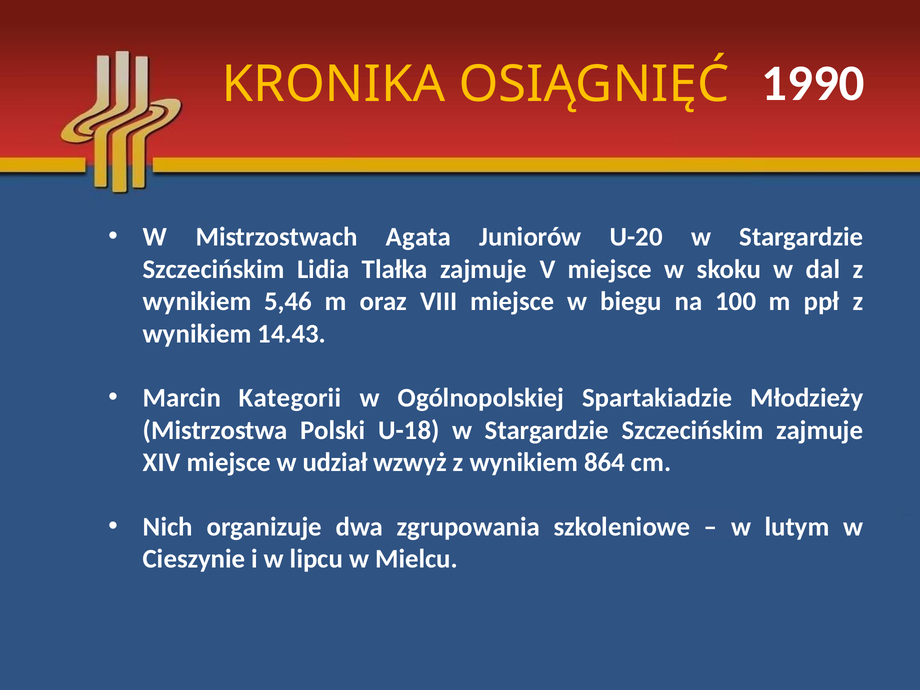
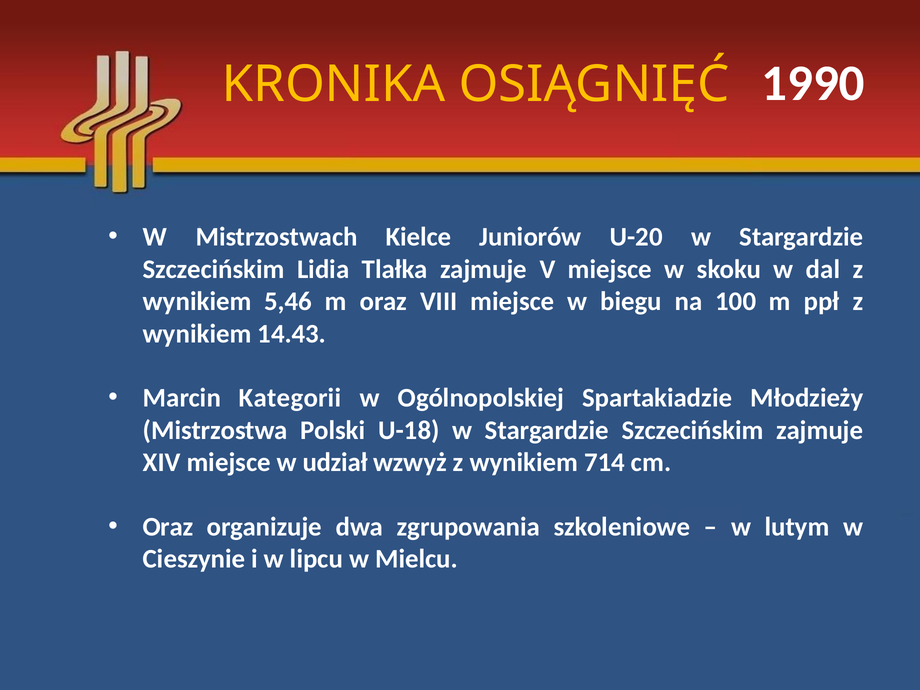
Agata: Agata -> Kielce
864: 864 -> 714
Nich at (168, 527): Nich -> Oraz
